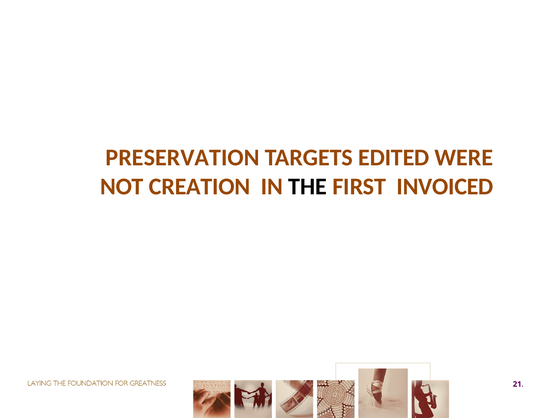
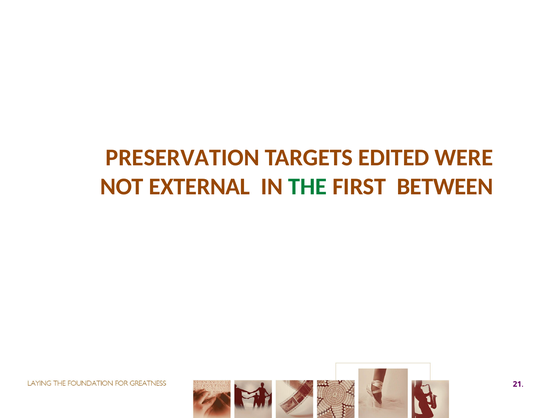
CREATION: CREATION -> EXTERNAL
THE colour: black -> green
INVOICED: INVOICED -> BETWEEN
